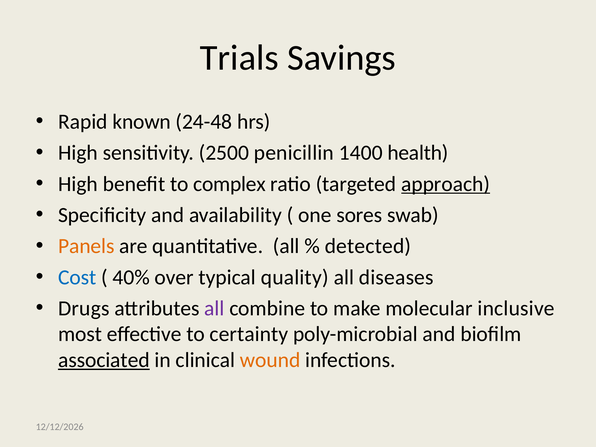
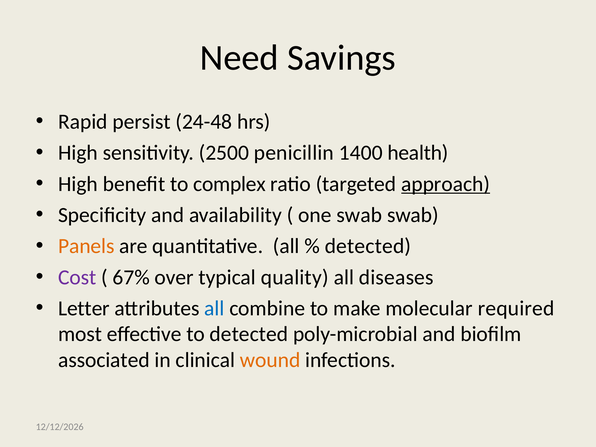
Trials: Trials -> Need
known: known -> persist
one sores: sores -> swab
Cost colour: blue -> purple
40%: 40% -> 67%
Drugs: Drugs -> Letter
all at (214, 308) colour: purple -> blue
inclusive: inclusive -> required
to certainty: certainty -> detected
associated underline: present -> none
